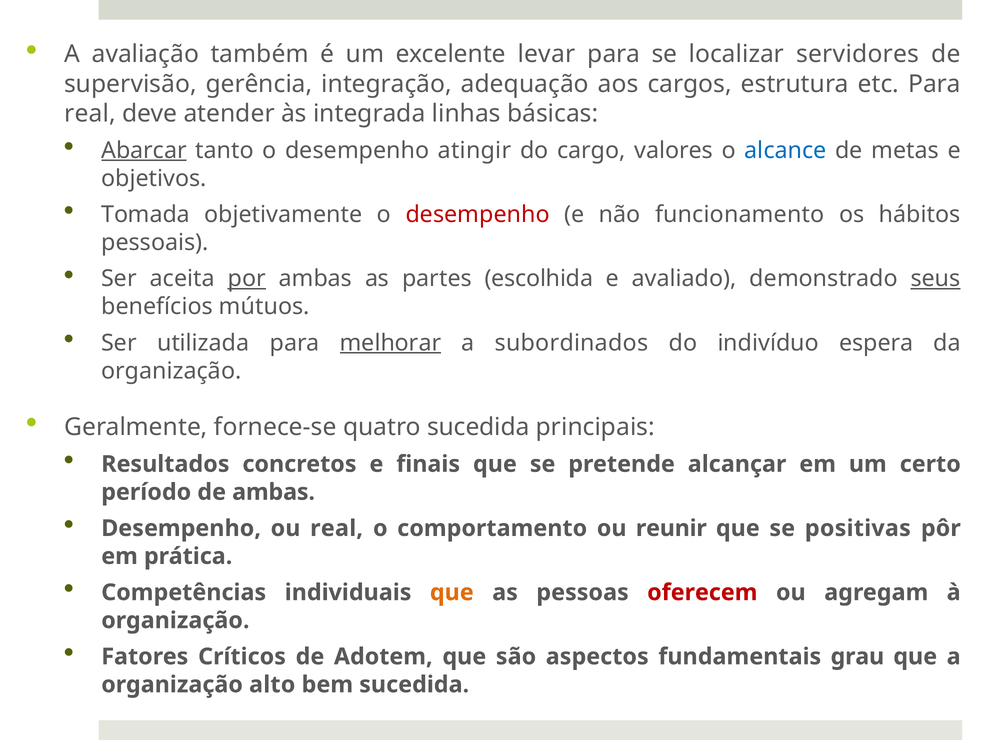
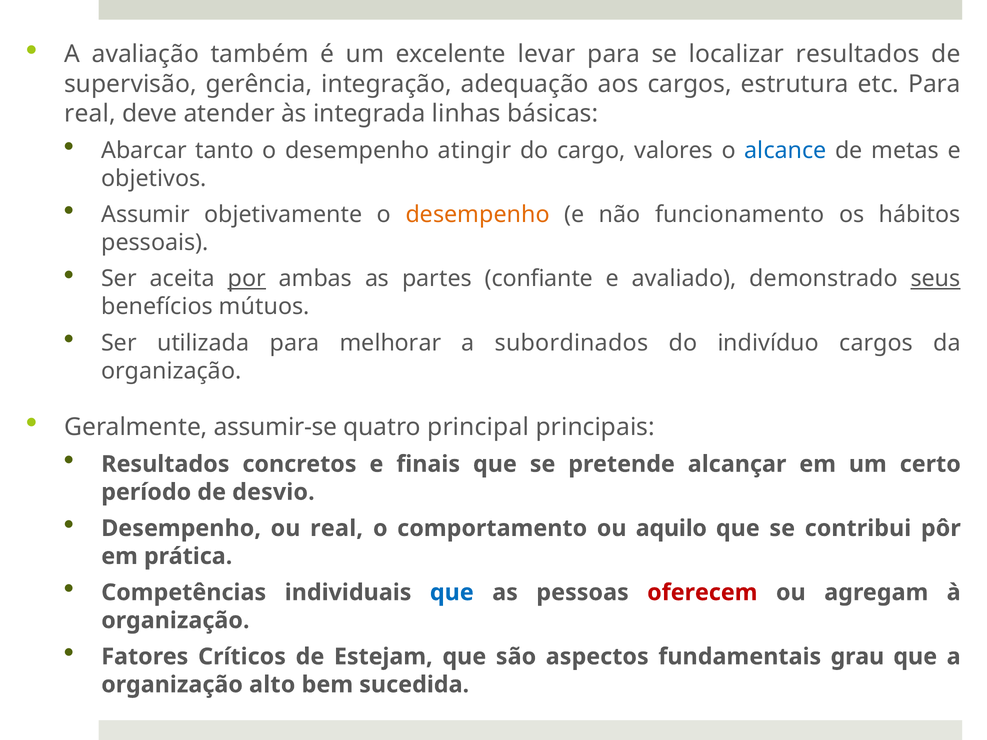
localizar servidores: servidores -> resultados
Abarcar underline: present -> none
Tomada: Tomada -> Assumir
desempenho at (478, 215) colour: red -> orange
escolhida: escolhida -> confiante
melhorar underline: present -> none
indivíduo espera: espera -> cargos
fornece-se: fornece-se -> assumir-se
quatro sucedida: sucedida -> principal
de ambas: ambas -> desvio
reunir: reunir -> aquilo
positivas: positivas -> contribui
que at (452, 593) colour: orange -> blue
Adotem: Adotem -> Estejam
